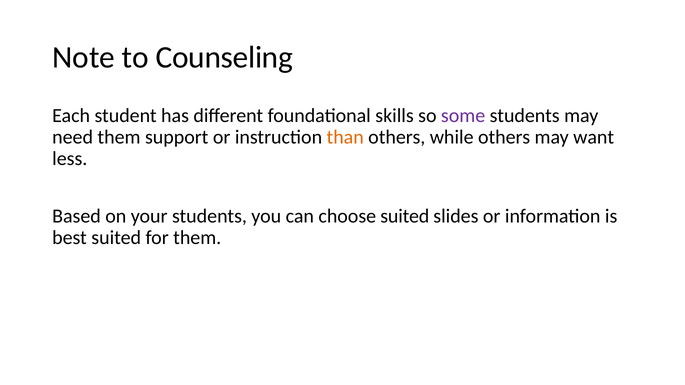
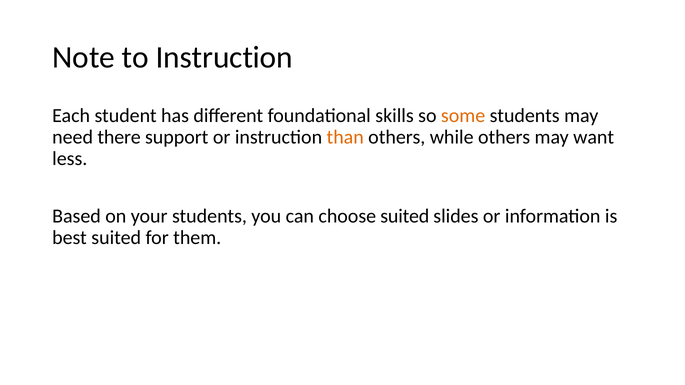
to Counseling: Counseling -> Instruction
some colour: purple -> orange
need them: them -> there
